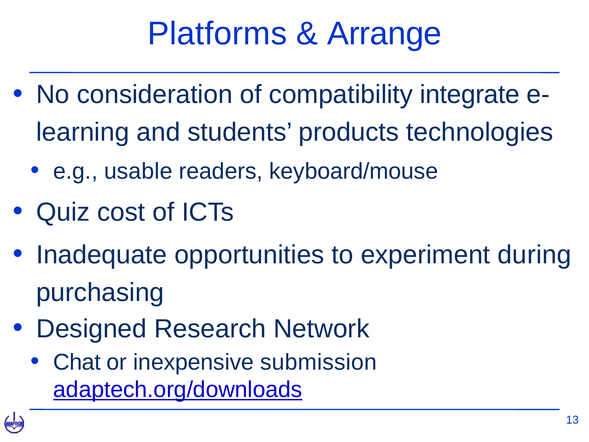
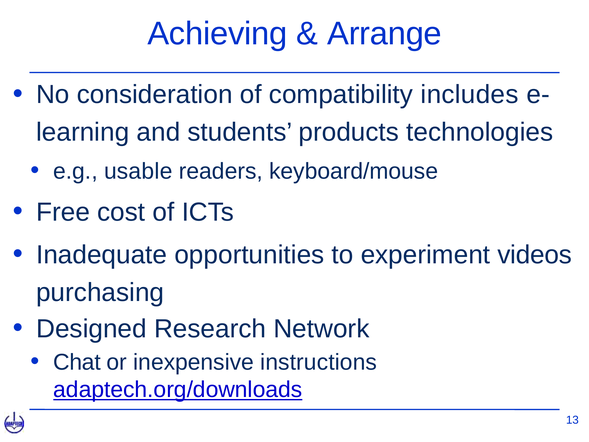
Platforms: Platforms -> Achieving
integrate: integrate -> includes
Quiz: Quiz -> Free
during: during -> videos
submission: submission -> instructions
